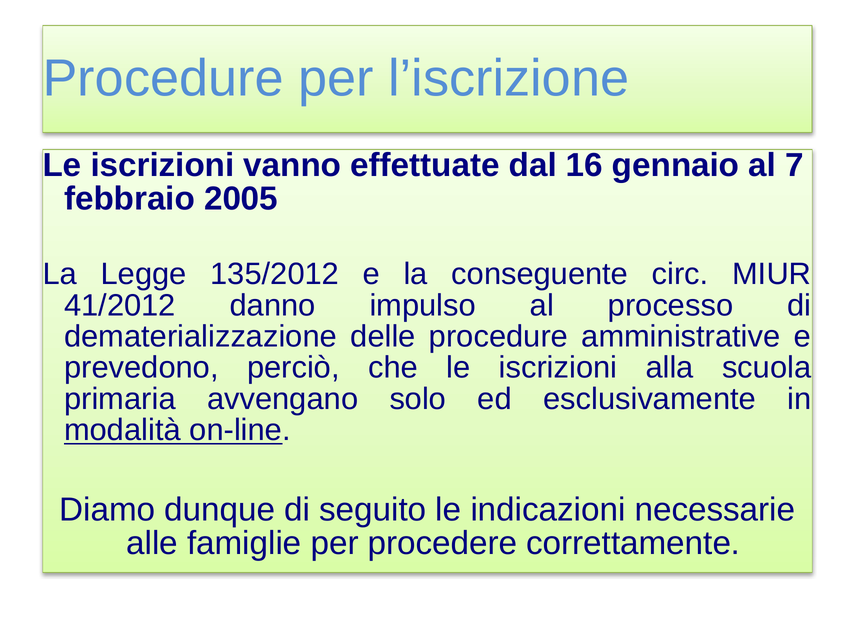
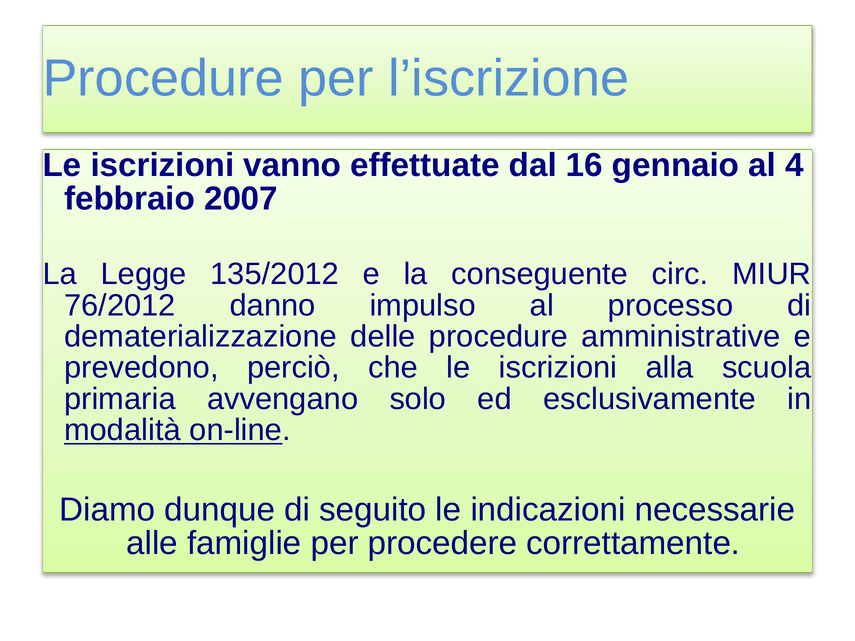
7: 7 -> 4
2005: 2005 -> 2007
41/2012: 41/2012 -> 76/2012
